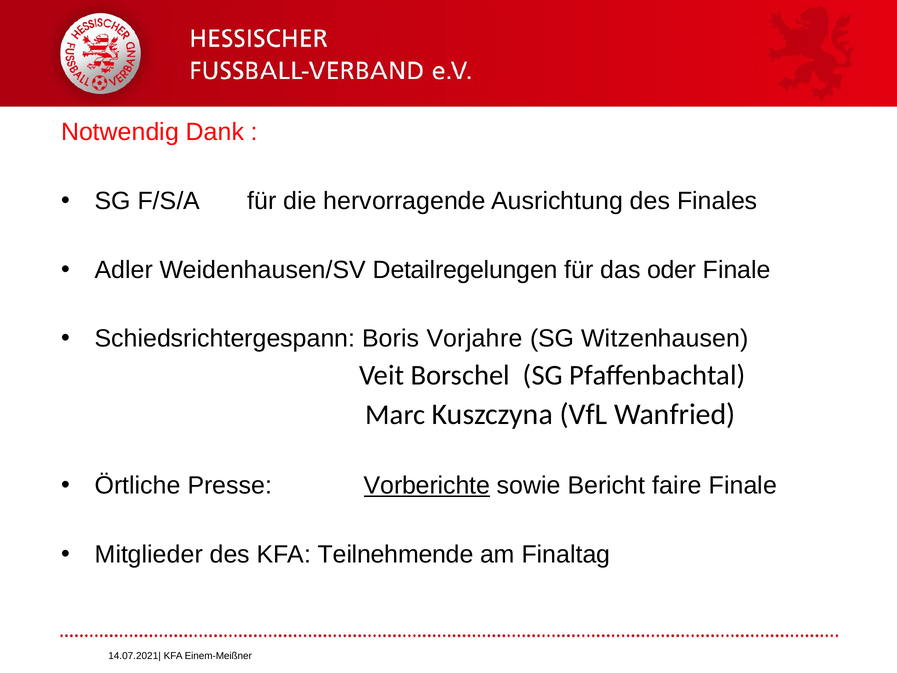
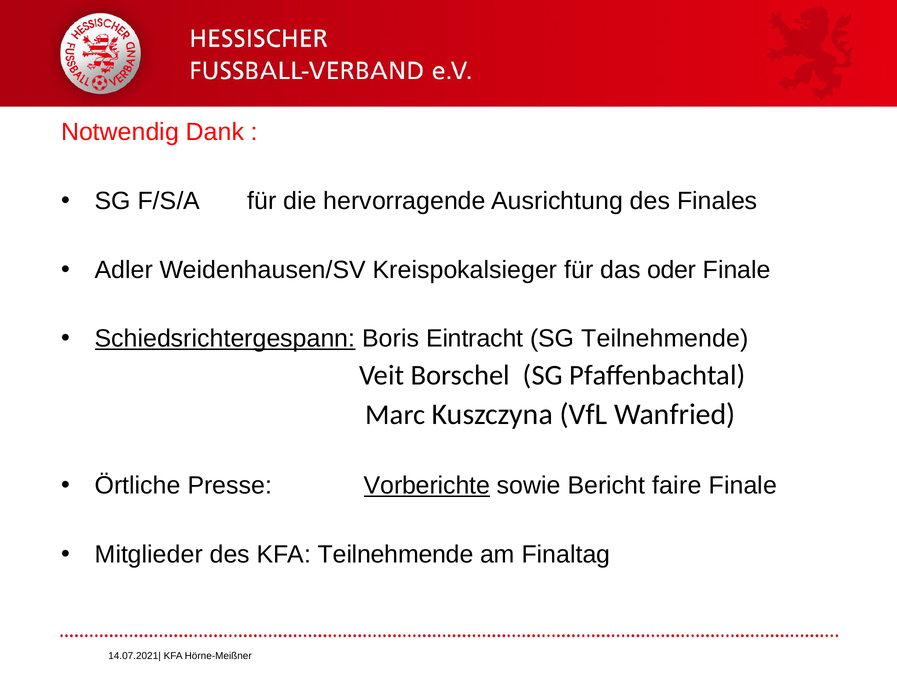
Detailregelungen: Detailregelungen -> Kreispokalsieger
Schiedsrichtergespann underline: none -> present
Vorjahre: Vorjahre -> Eintracht
SG Witzenhausen: Witzenhausen -> Teilnehmende
Einem-Meißner: Einem-Meißner -> Hörne-Meißner
